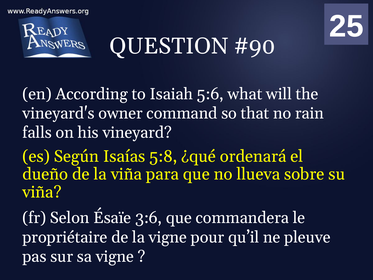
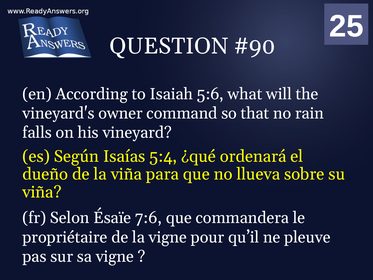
5:8: 5:8 -> 5:4
3:6: 3:6 -> 7:6
